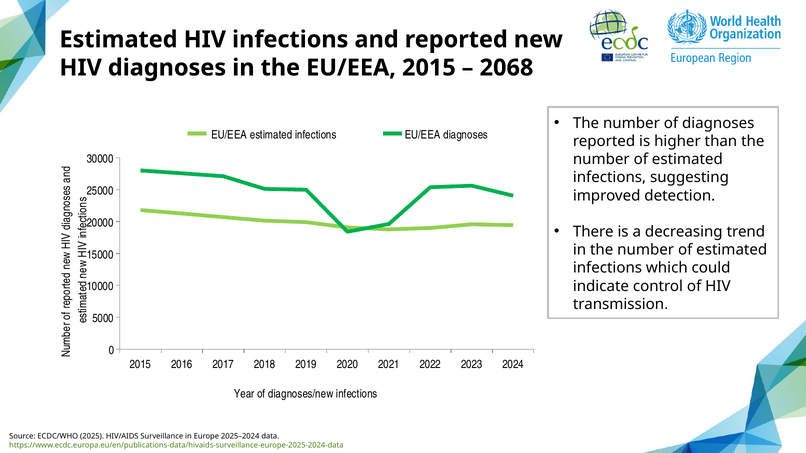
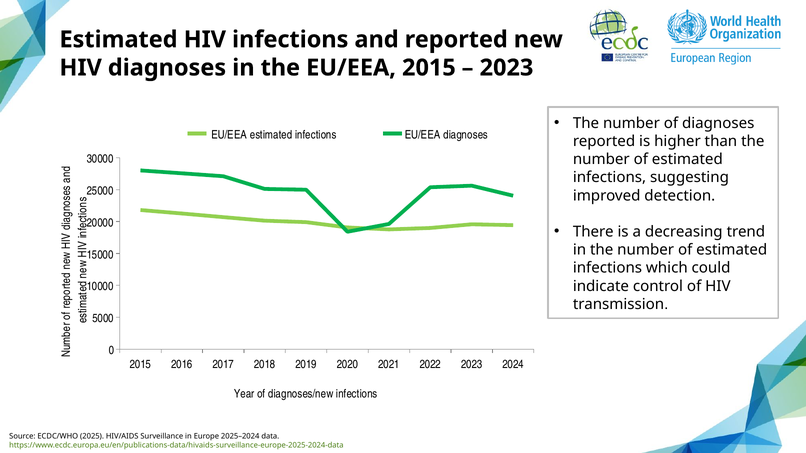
2068 at (506, 68): 2068 -> 2023
